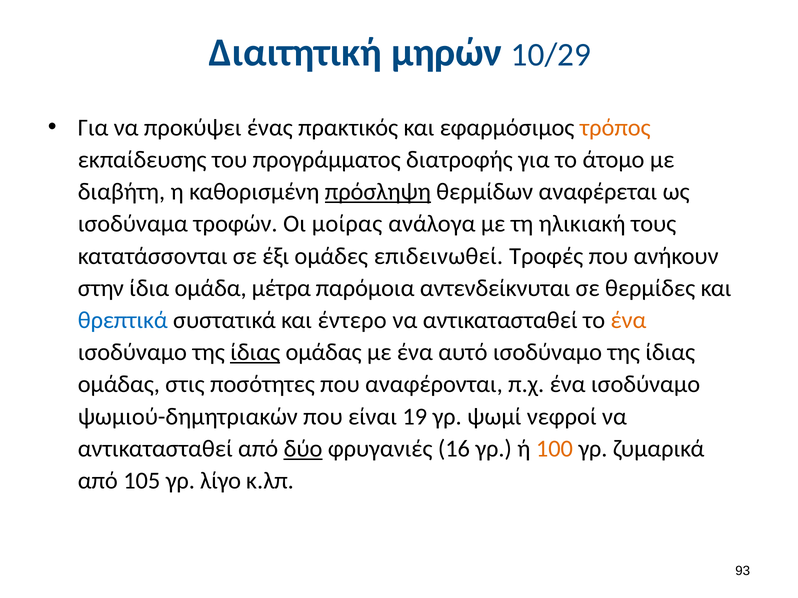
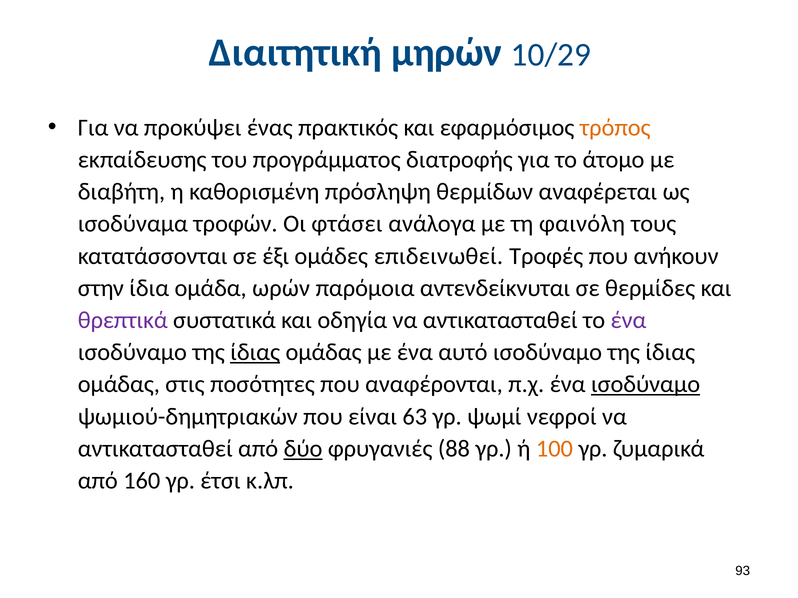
πρόσληψη underline: present -> none
μοίρας: μοίρας -> φτάσει
ηλικιακή: ηλικιακή -> φαινόλη
μέτρα: μέτρα -> ωρών
θρεπτικά colour: blue -> purple
έντερο: έντερο -> οδηγία
ένα at (629, 320) colour: orange -> purple
ισοδύναμο at (646, 385) underline: none -> present
19: 19 -> 63
16: 16 -> 88
105: 105 -> 160
λίγο: λίγο -> έτσι
